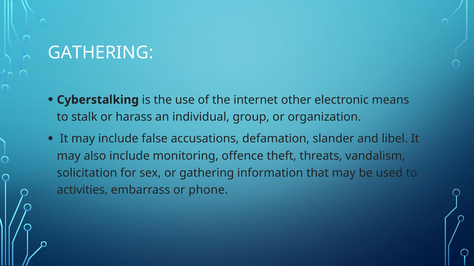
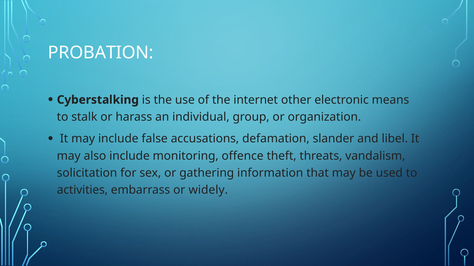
GATHERING at (101, 53): GATHERING -> PROBATION
phone: phone -> widely
